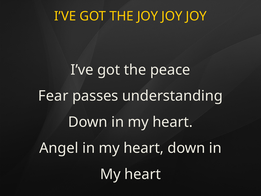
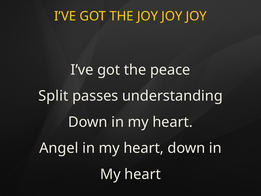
Fear: Fear -> Split
